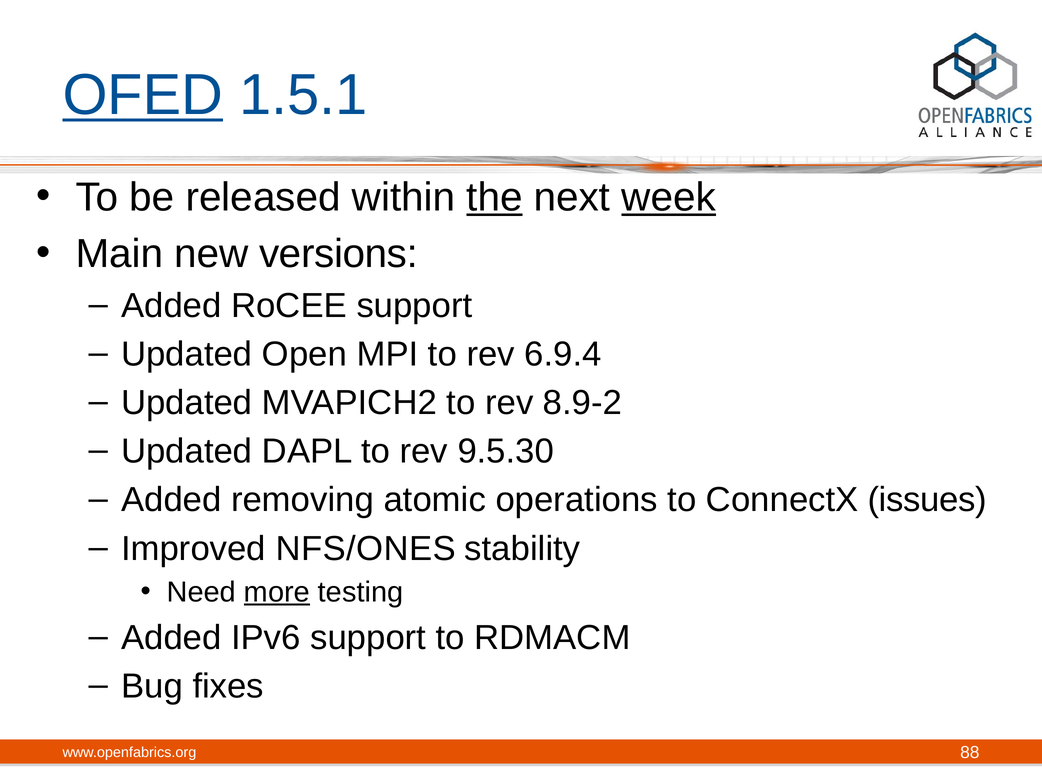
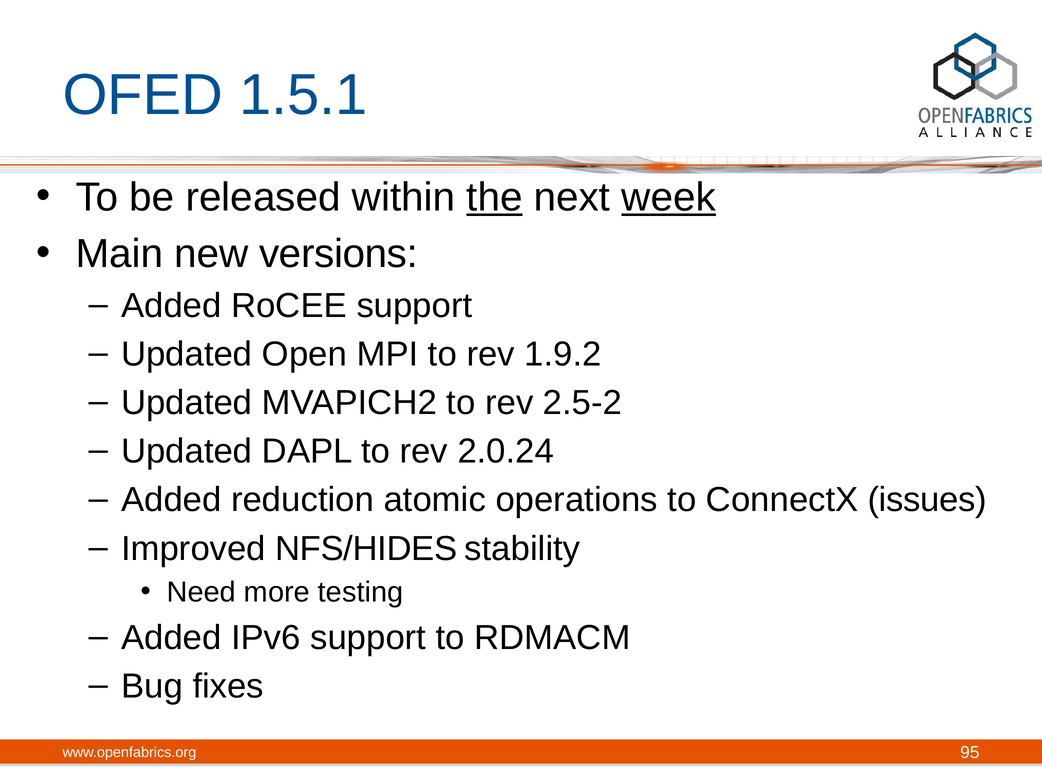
OFED underline: present -> none
6.9.4: 6.9.4 -> 1.9.2
8.9-2: 8.9-2 -> 2.5-2
9.5.30: 9.5.30 -> 2.0.24
removing: removing -> reduction
NFS/ONES: NFS/ONES -> NFS/HIDES
more underline: present -> none
88: 88 -> 95
